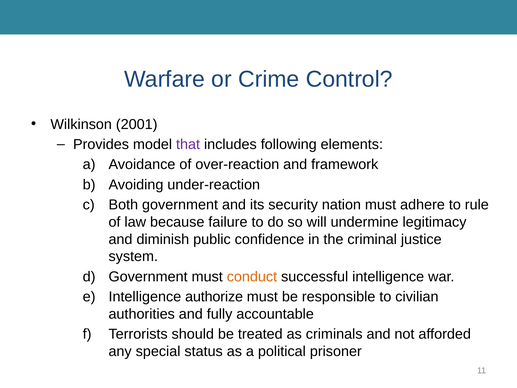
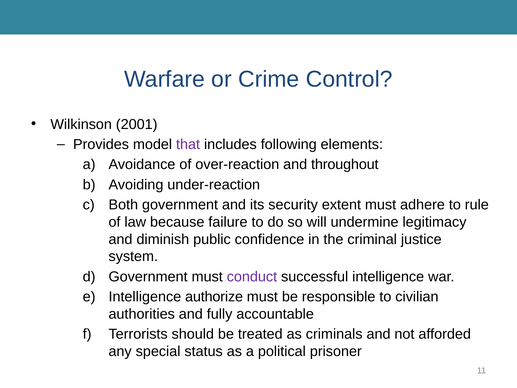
framework: framework -> throughout
nation: nation -> extent
conduct colour: orange -> purple
